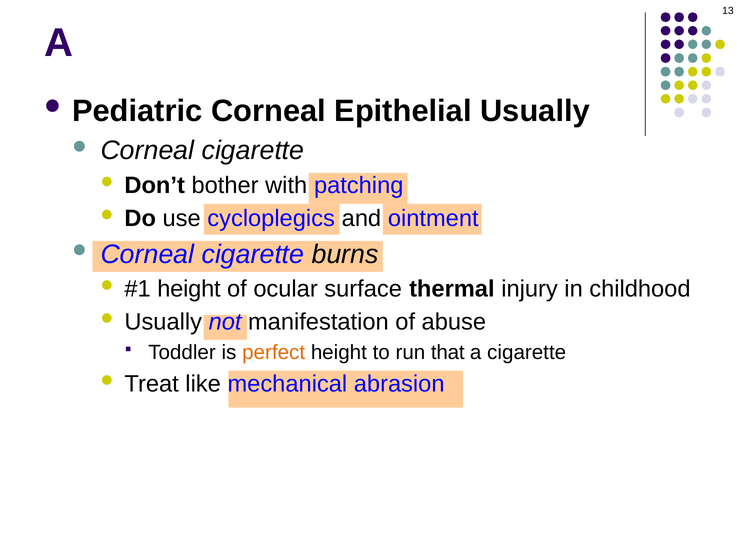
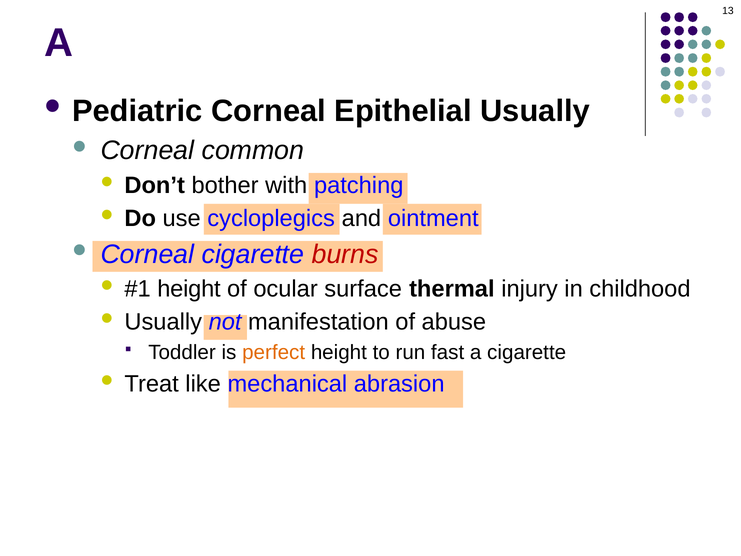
cigarette at (253, 150): cigarette -> common
burns colour: black -> red
that: that -> fast
